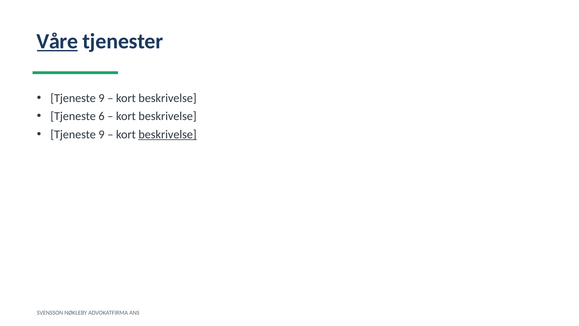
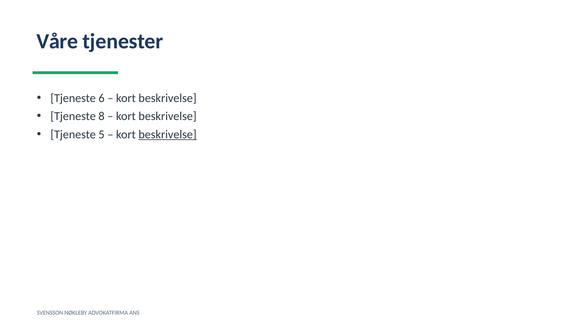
Våre underline: present -> none
9 at (102, 98): 9 -> 6
6: 6 -> 8
9 at (102, 134): 9 -> 5
